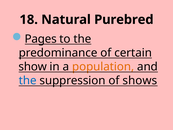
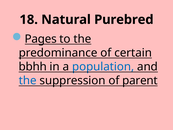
show: show -> bbhh
population colour: orange -> blue
shows: shows -> parent
